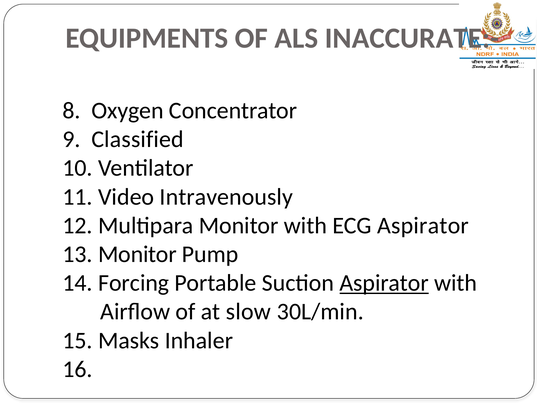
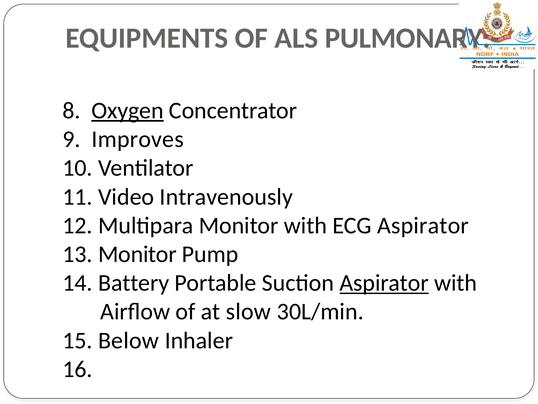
INACCURATE:-: INACCURATE:- -> PULMONARY:-
Oxygen underline: none -> present
Classified: Classified -> Improves
Forcing: Forcing -> Battery
Masks: Masks -> Below
